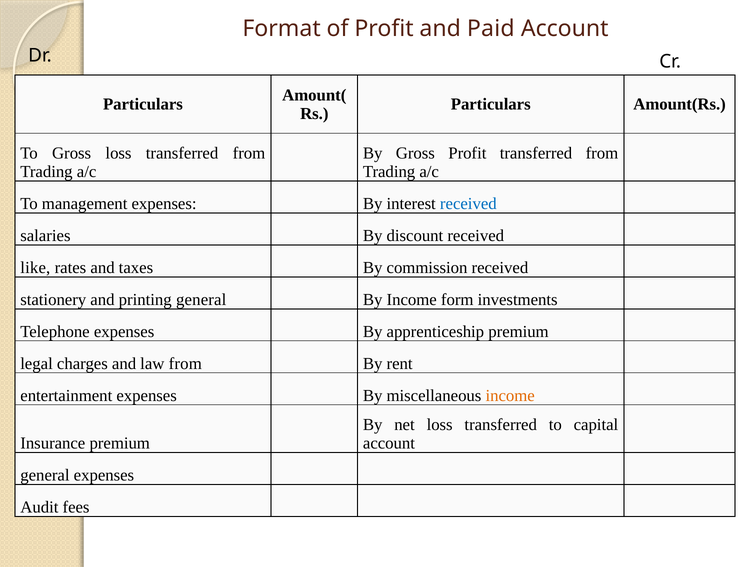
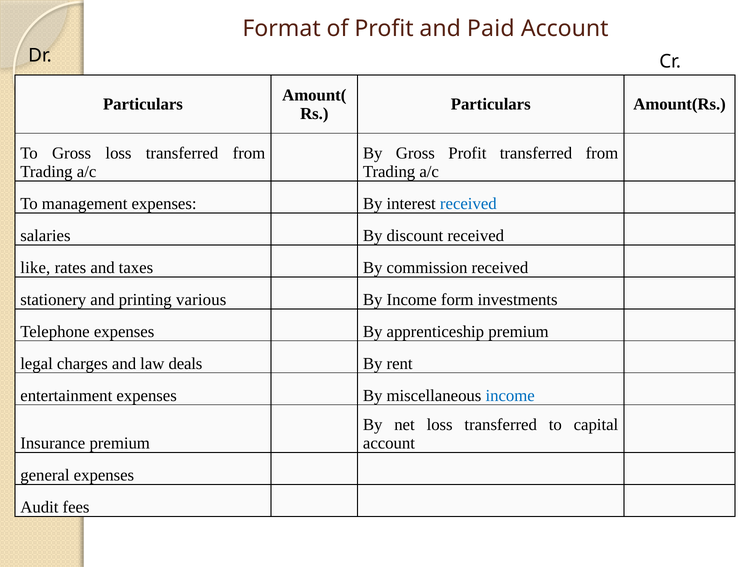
printing general: general -> various
law from: from -> deals
income at (510, 396) colour: orange -> blue
